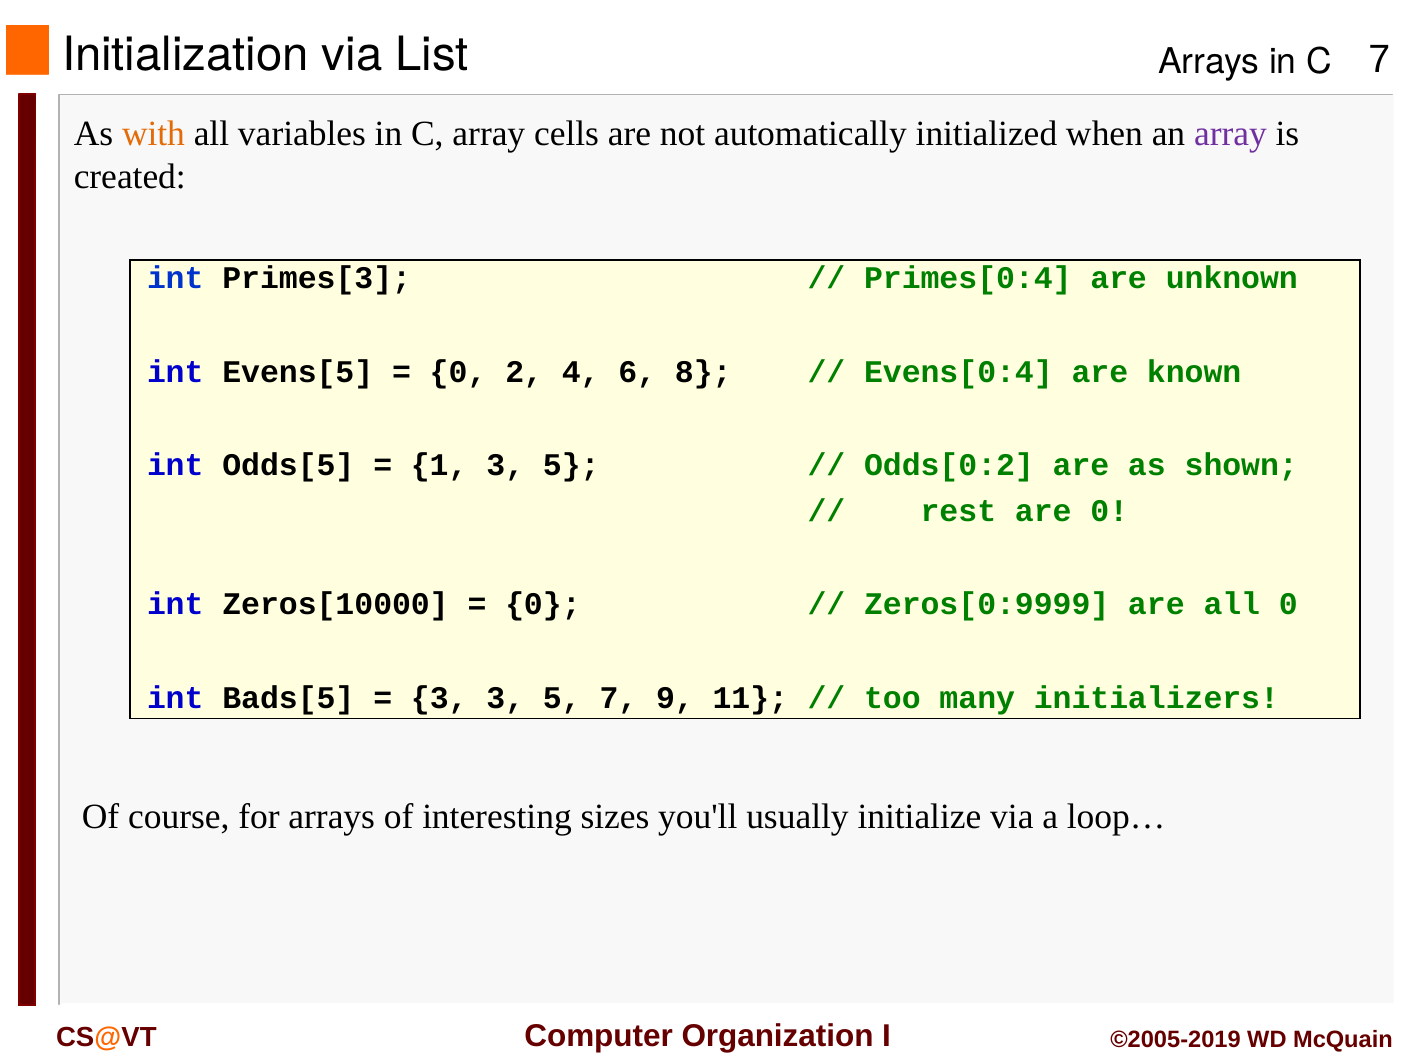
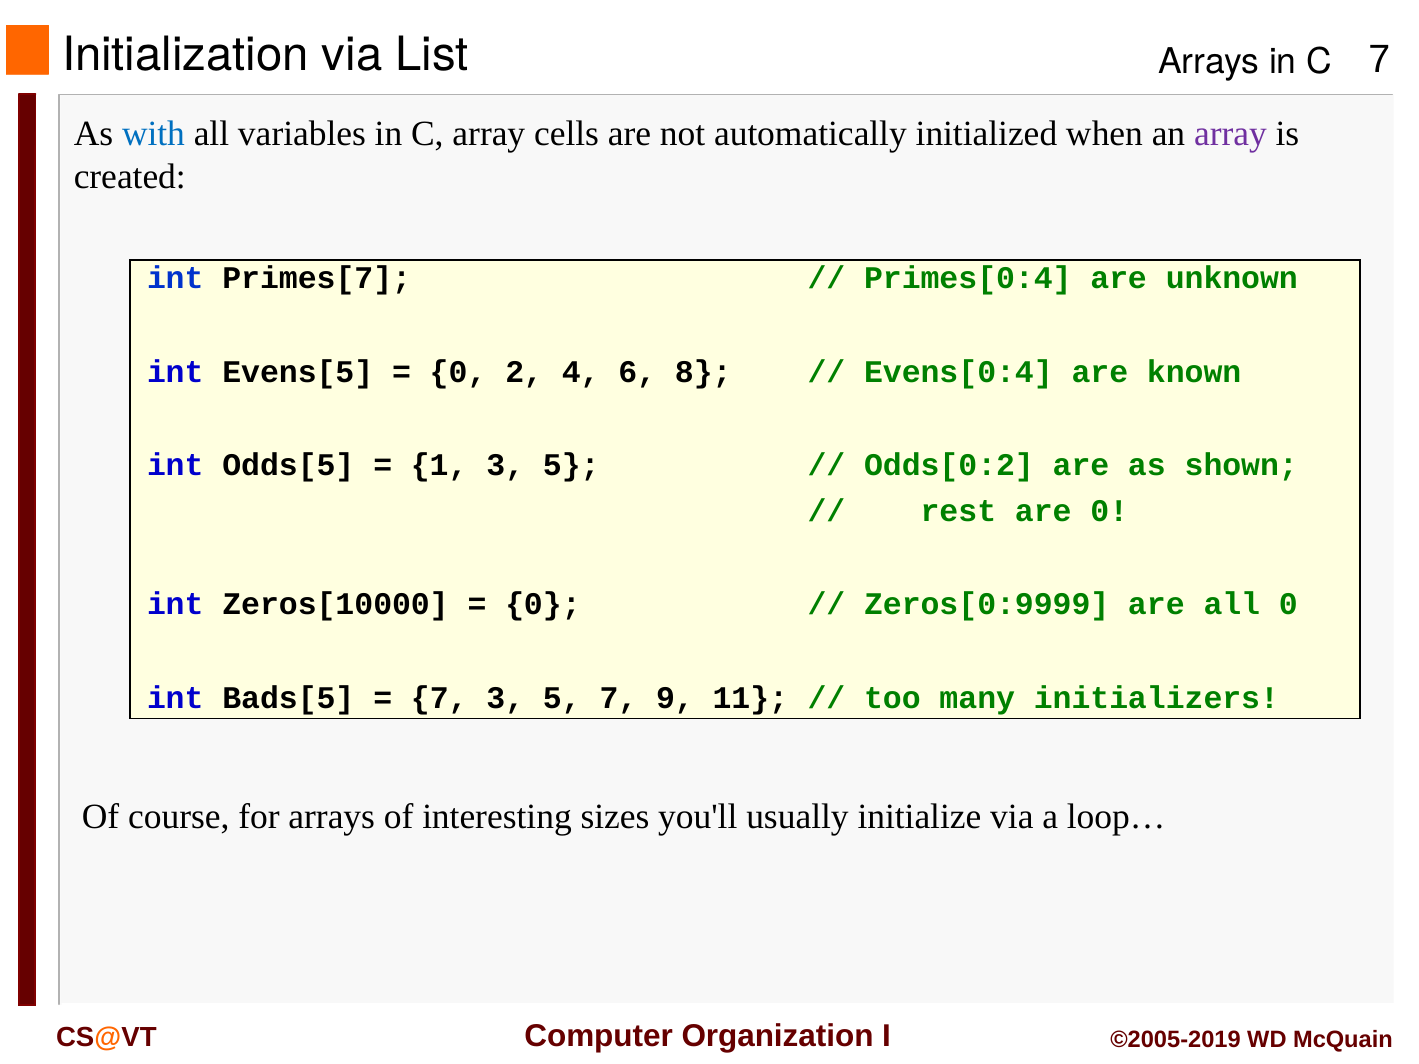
with colour: orange -> blue
Primes[3: Primes[3 -> Primes[7
3 at (439, 698): 3 -> 7
